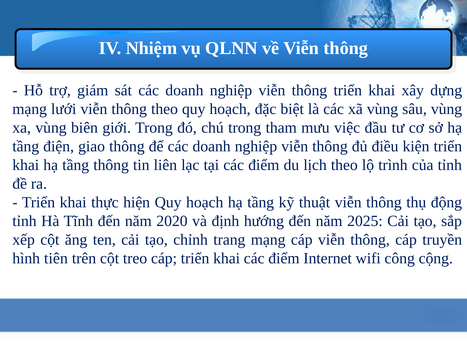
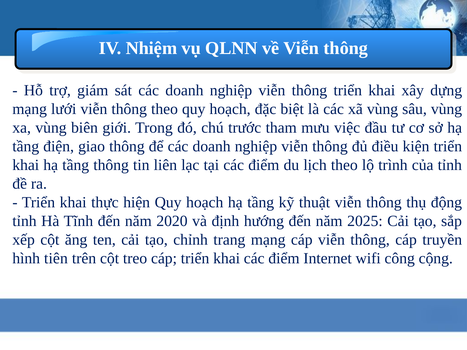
chú trong: trong -> trước
